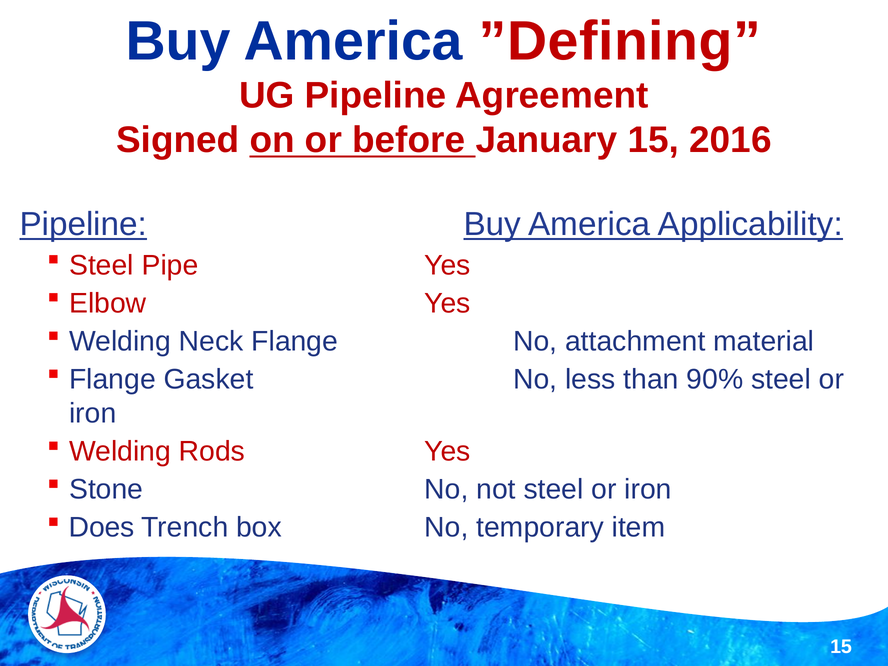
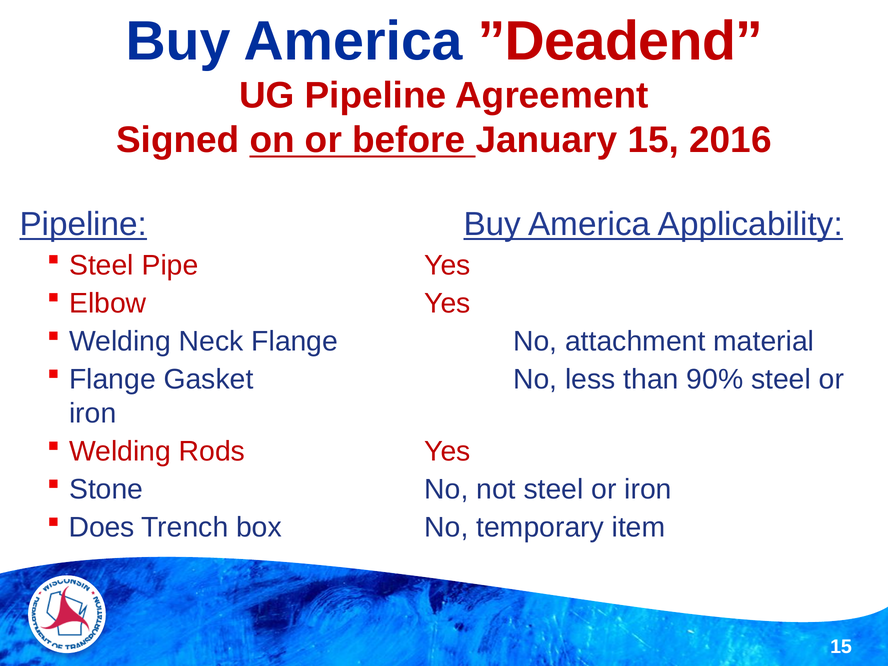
”Defining: ”Defining -> ”Deadend
